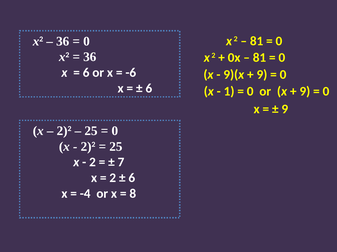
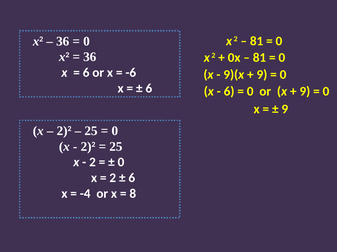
1 at (229, 91): 1 -> 6
7 at (121, 163): 7 -> 0
